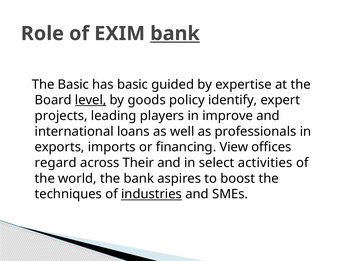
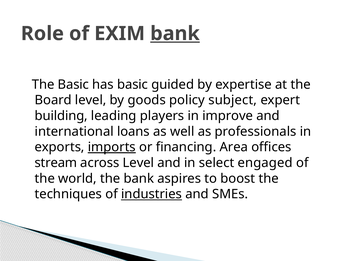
level at (91, 100) underline: present -> none
identify: identify -> subject
projects: projects -> building
imports underline: none -> present
View: View -> Area
regard: regard -> stream
across Their: Their -> Level
activities: activities -> engaged
